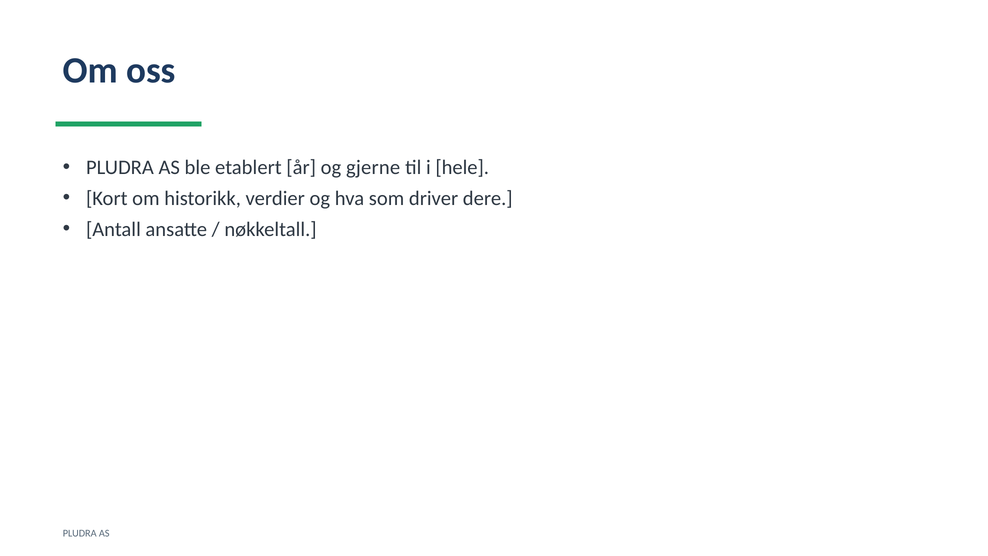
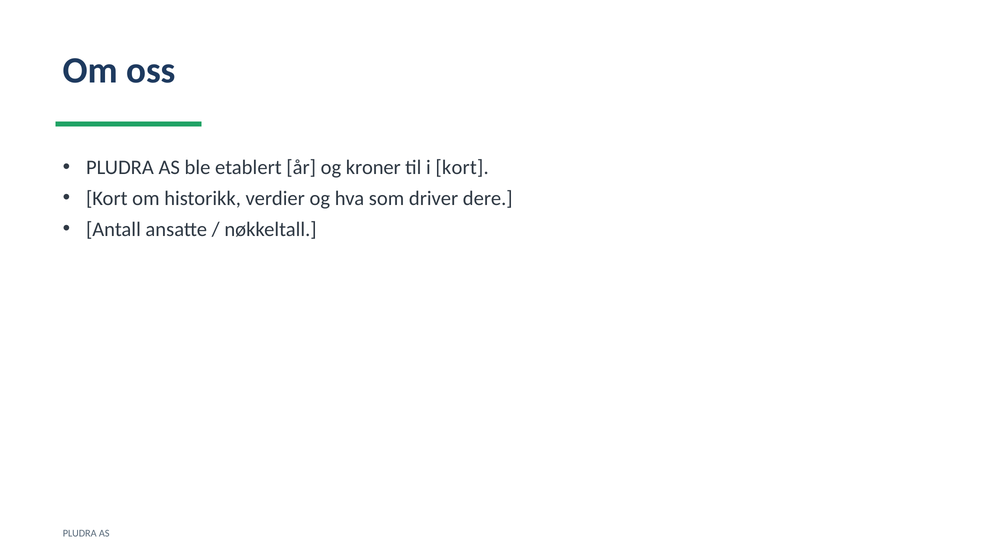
gjerne: gjerne -> kroner
i hele: hele -> kort
